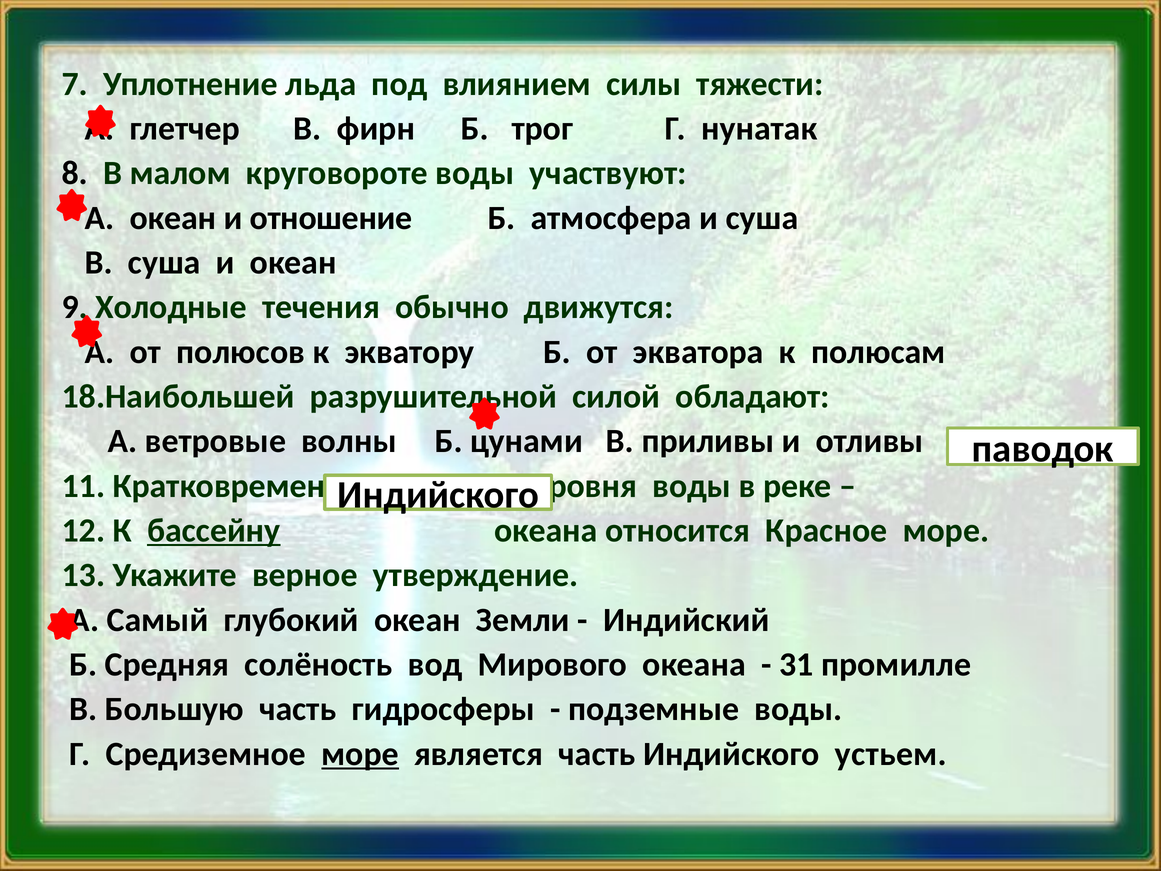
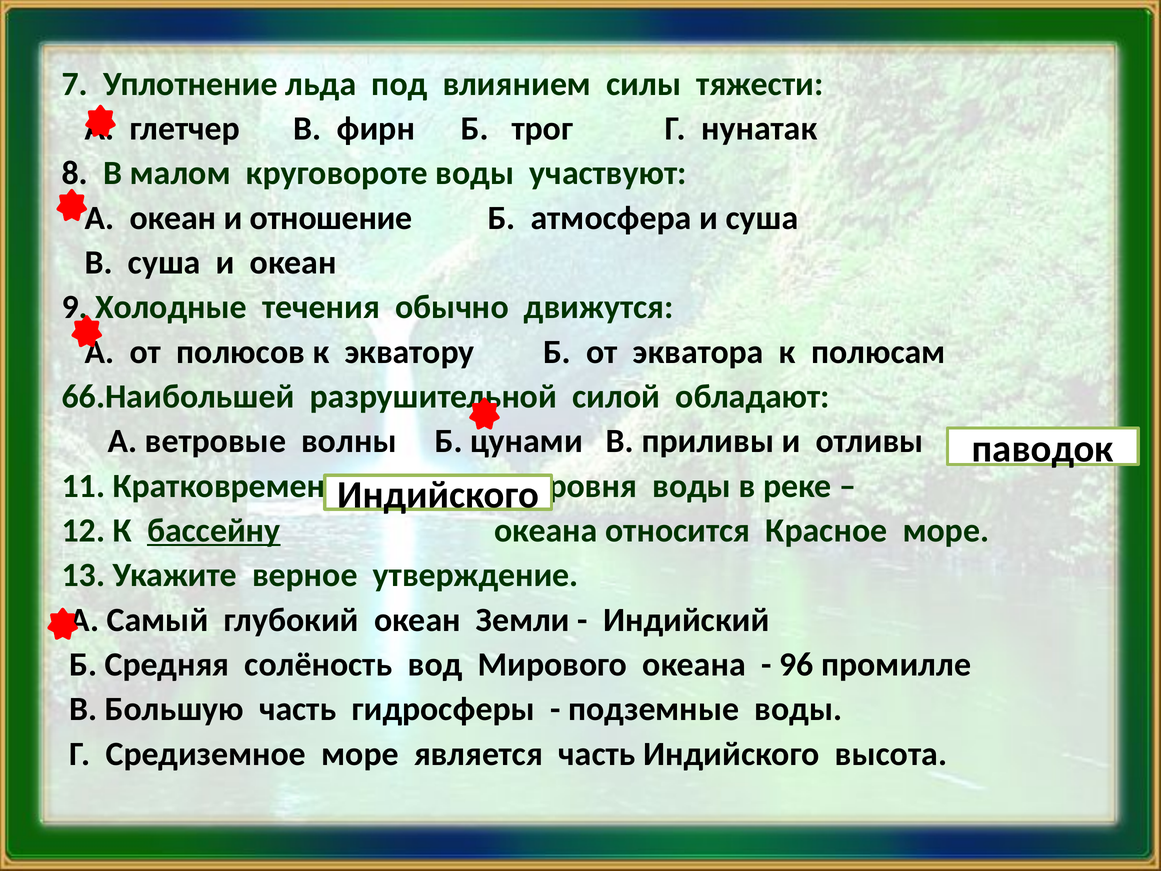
18.Наибольшей: 18.Наибольшей -> 66.Наибольшей
31: 31 -> 96
море at (360, 754) underline: present -> none
устьем: устьем -> высота
